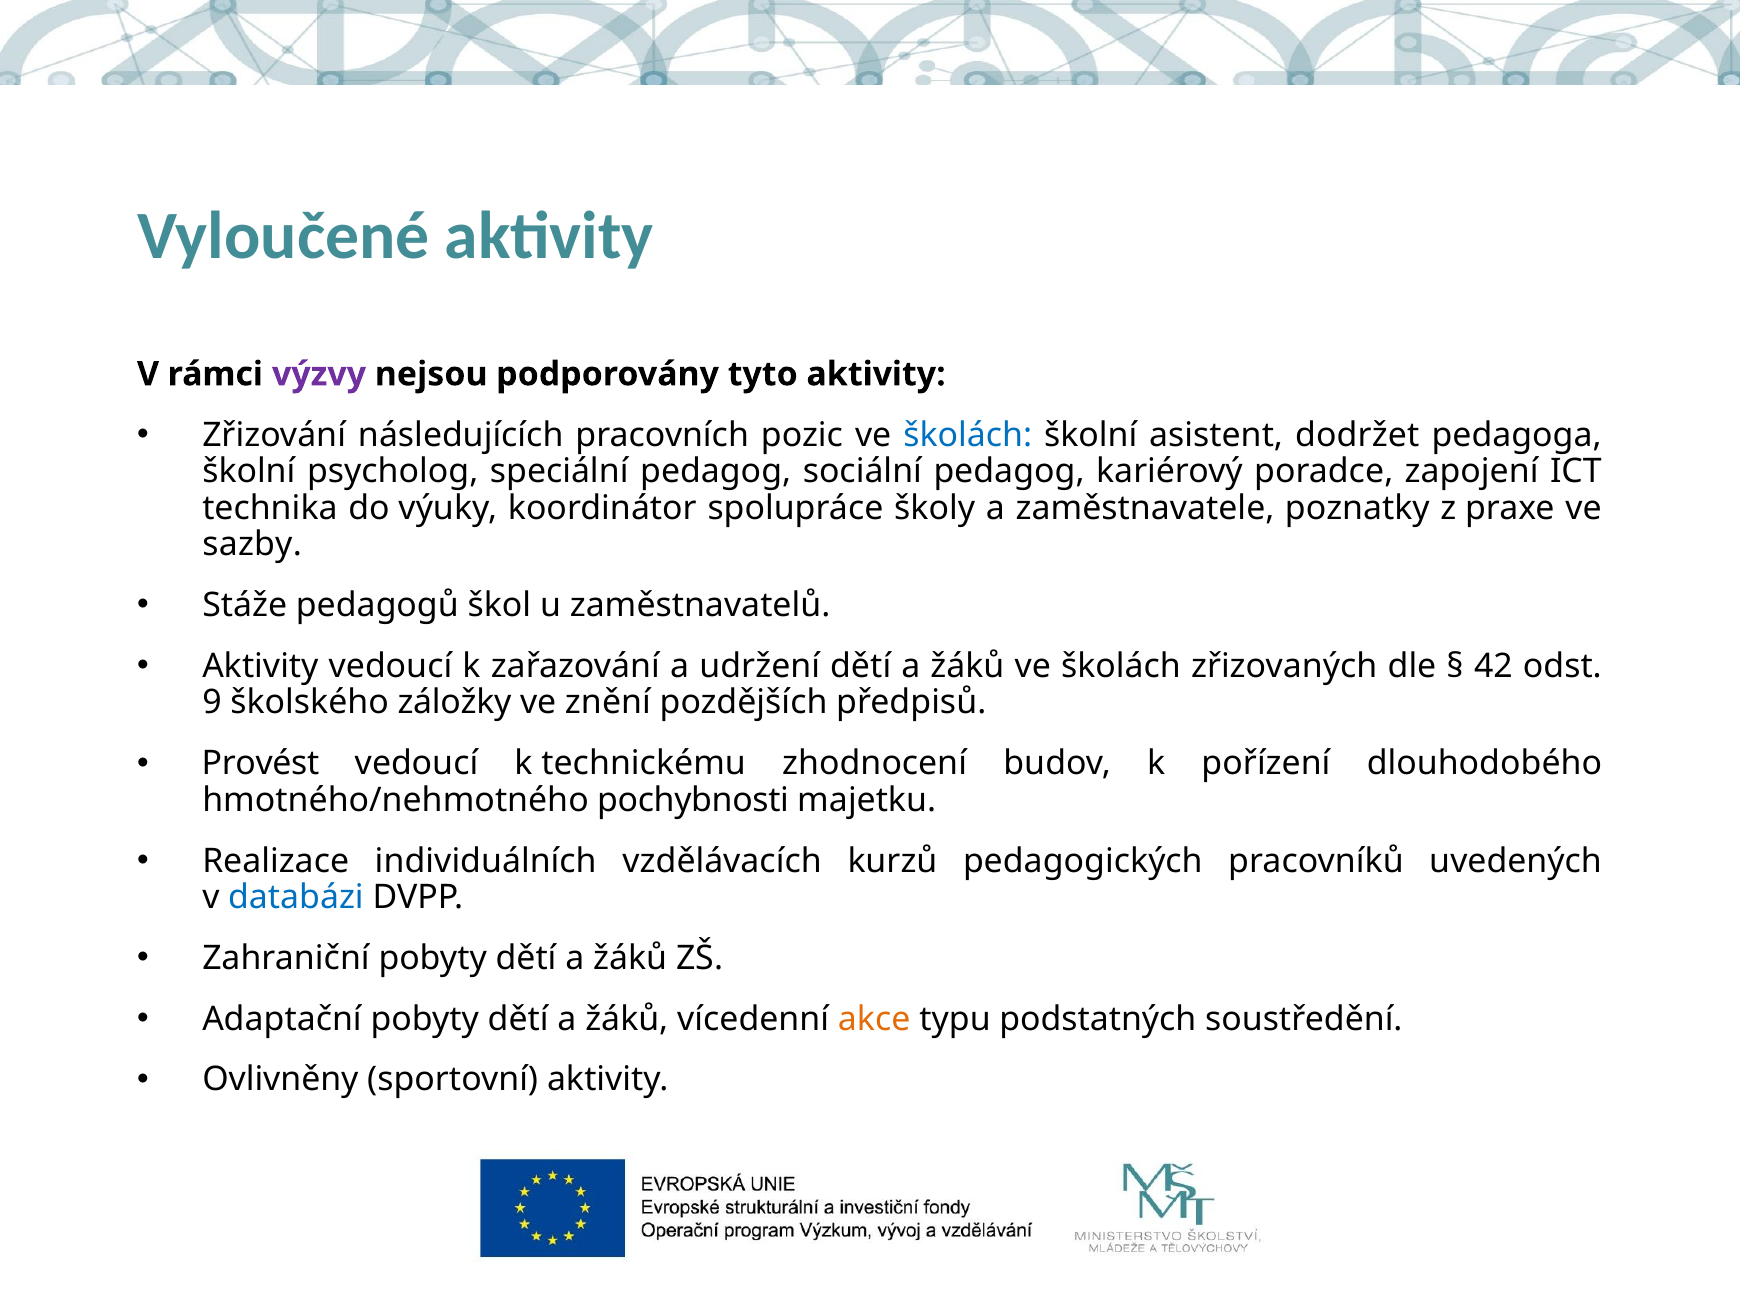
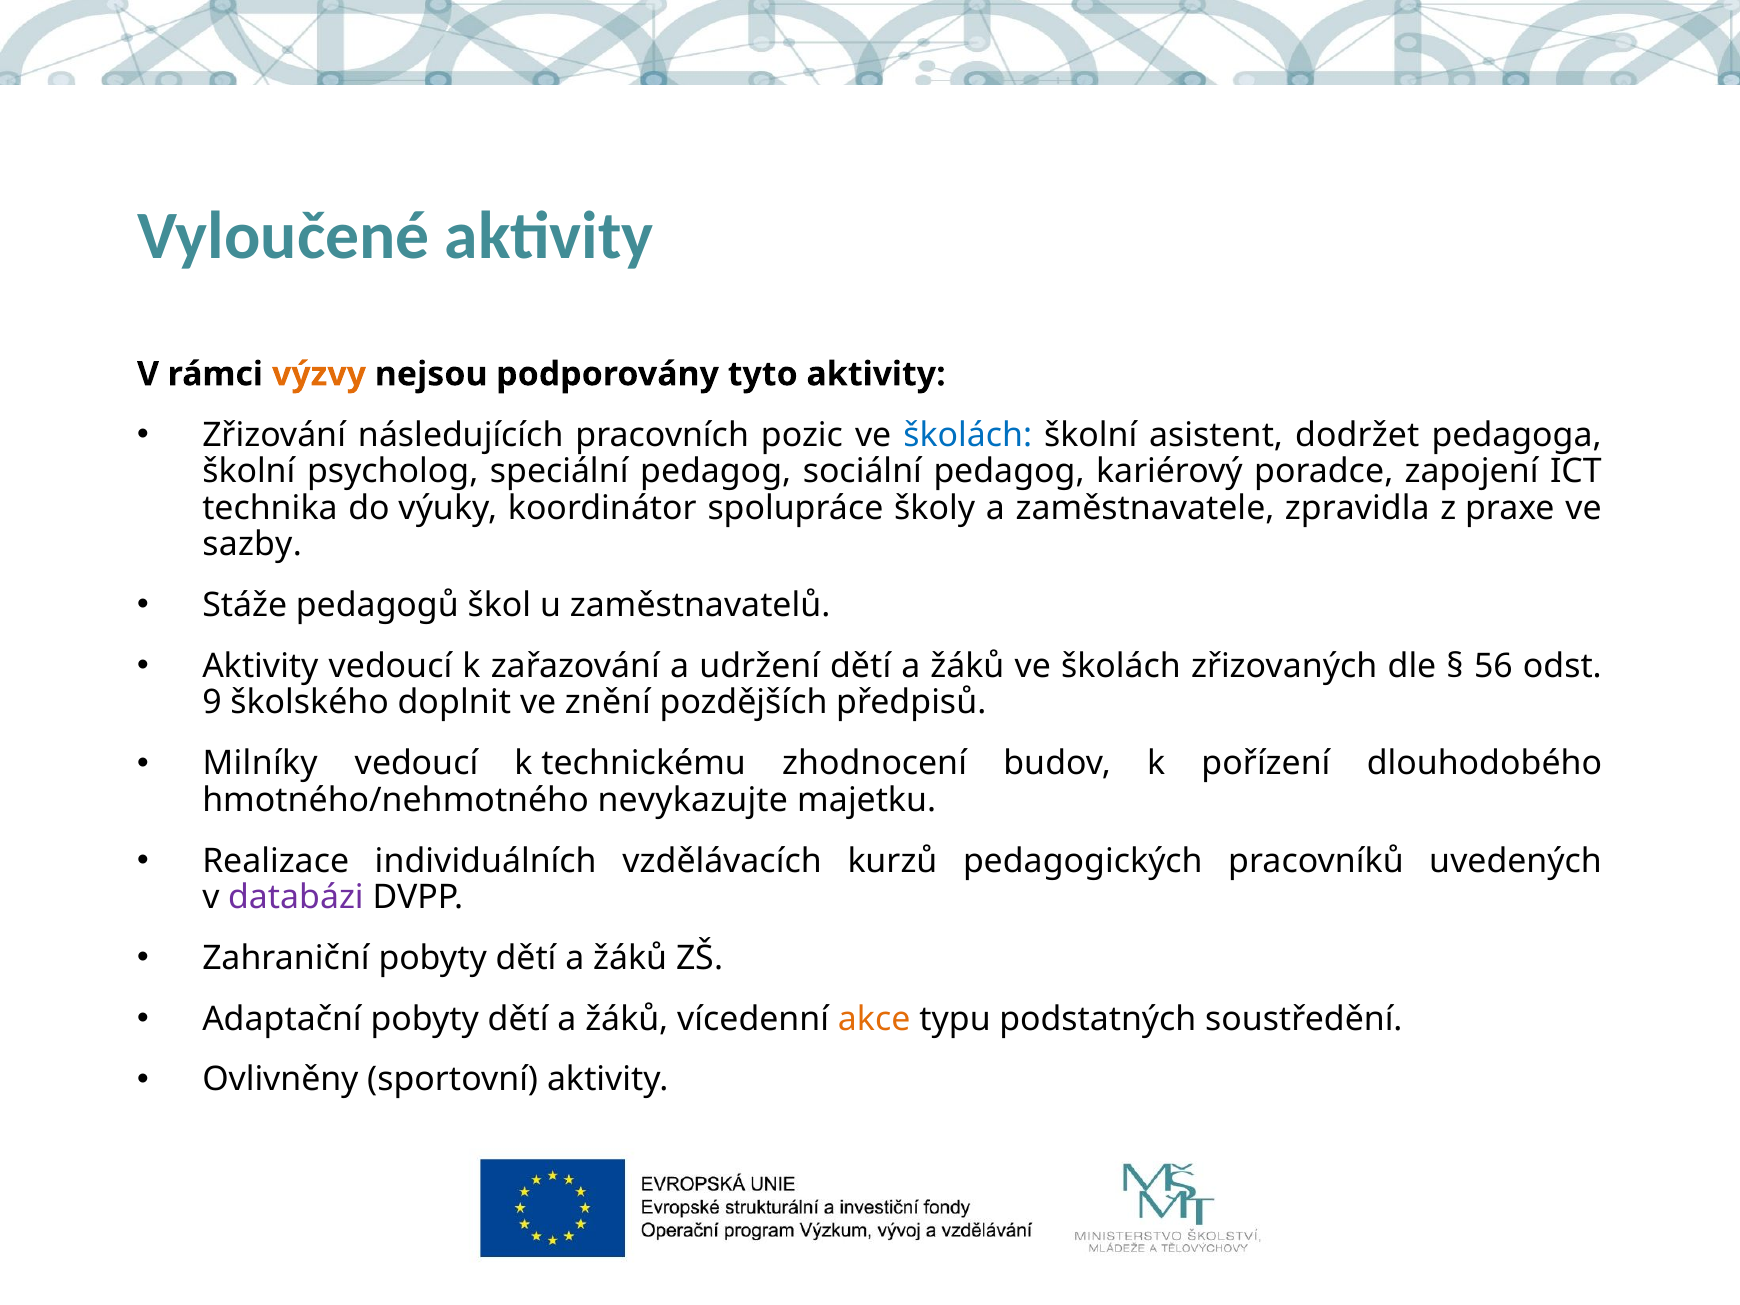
výzvy colour: purple -> orange
poznatky: poznatky -> zpravidla
42: 42 -> 56
záložky: záložky -> doplnit
Provést: Provést -> Milníky
pochybnosti: pochybnosti -> nevykazujte
databázi colour: blue -> purple
